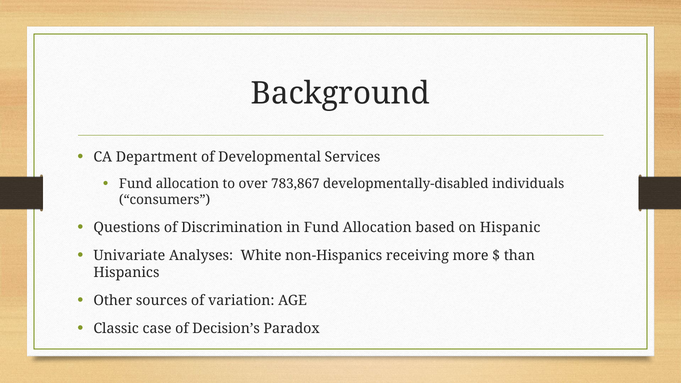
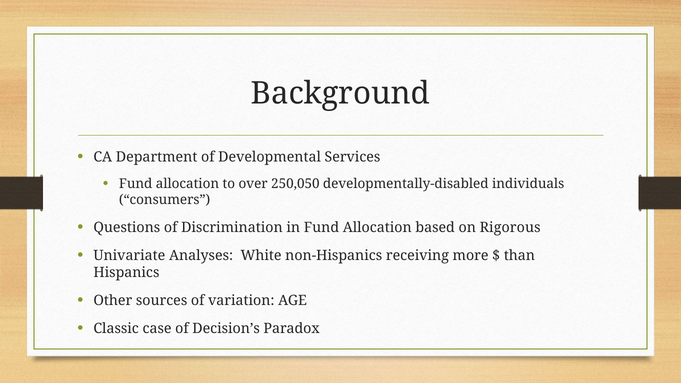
783,867: 783,867 -> 250,050
Hispanic: Hispanic -> Rigorous
